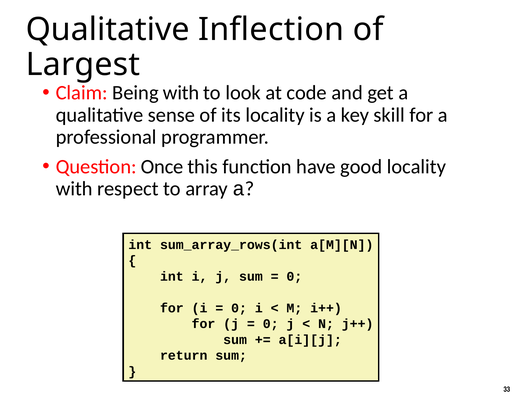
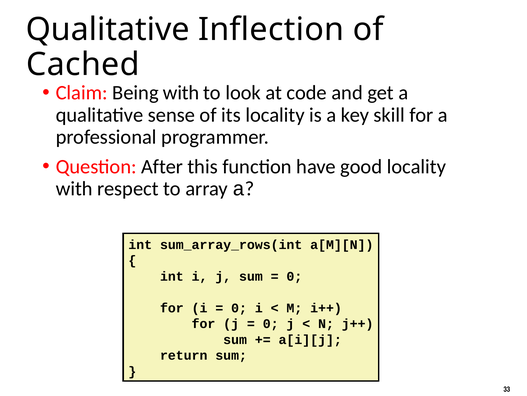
Largest: Largest -> Cached
Once: Once -> After
